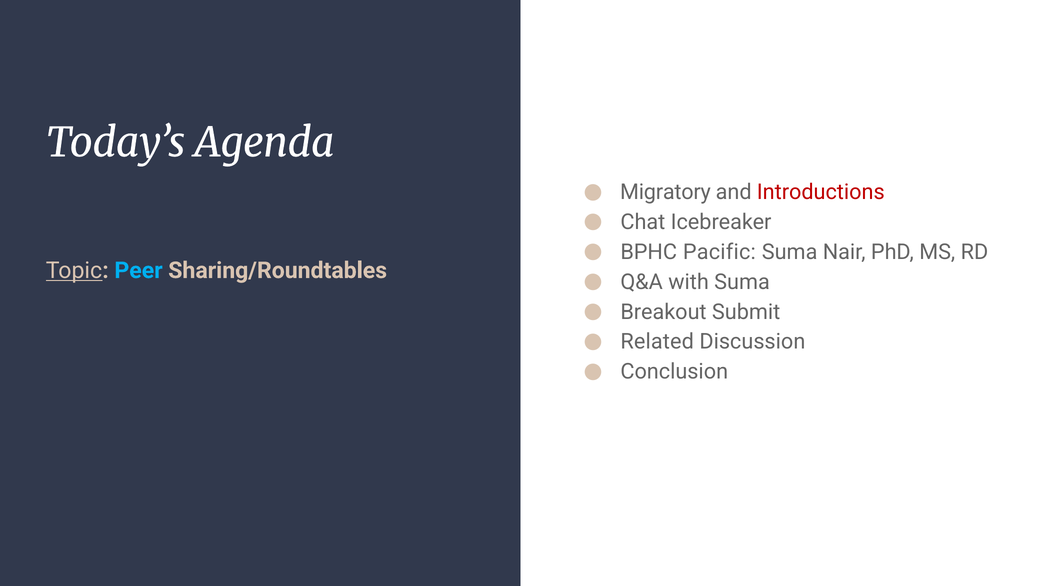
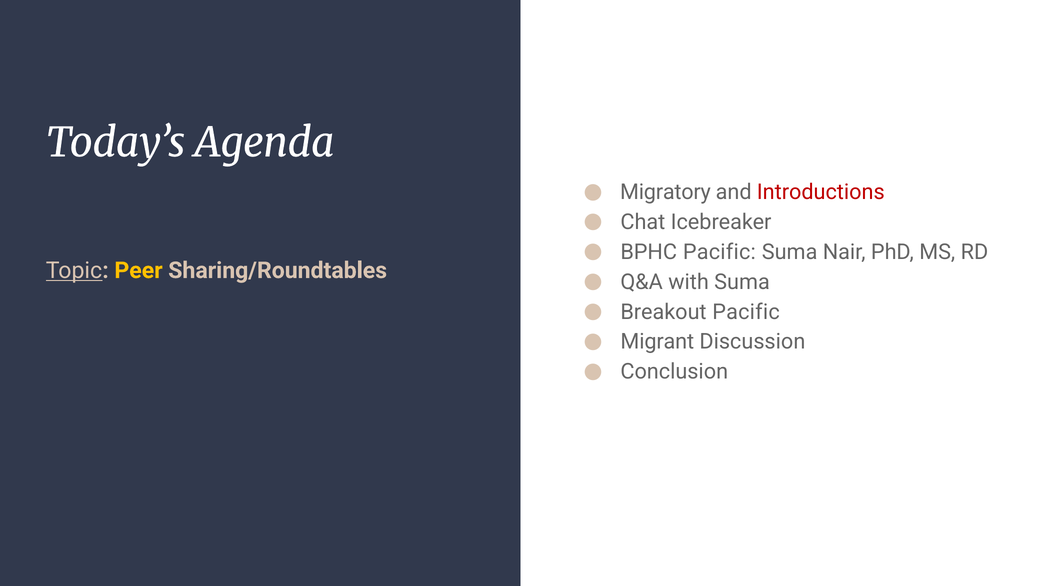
Peer colour: light blue -> yellow
Breakout Submit: Submit -> Pacific
Related: Related -> Migrant
